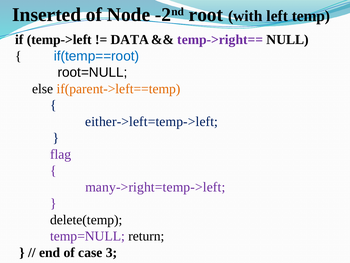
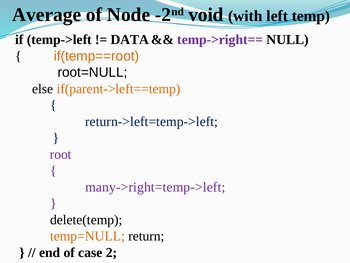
Inserted: Inserted -> Average
root: root -> void
if(temp==root colour: blue -> orange
either->left=temp->left: either->left=temp->left -> return->left=temp->left
flag: flag -> root
temp=NULL colour: purple -> orange
3: 3 -> 2
